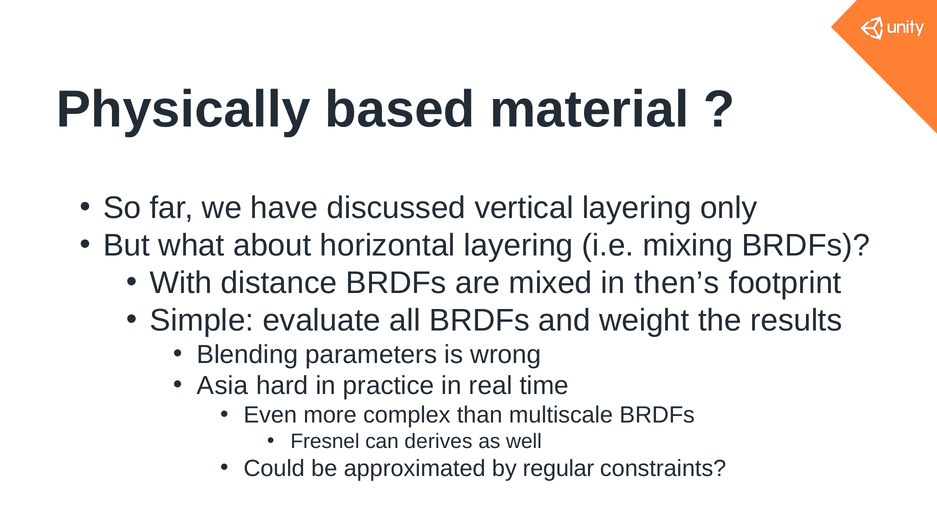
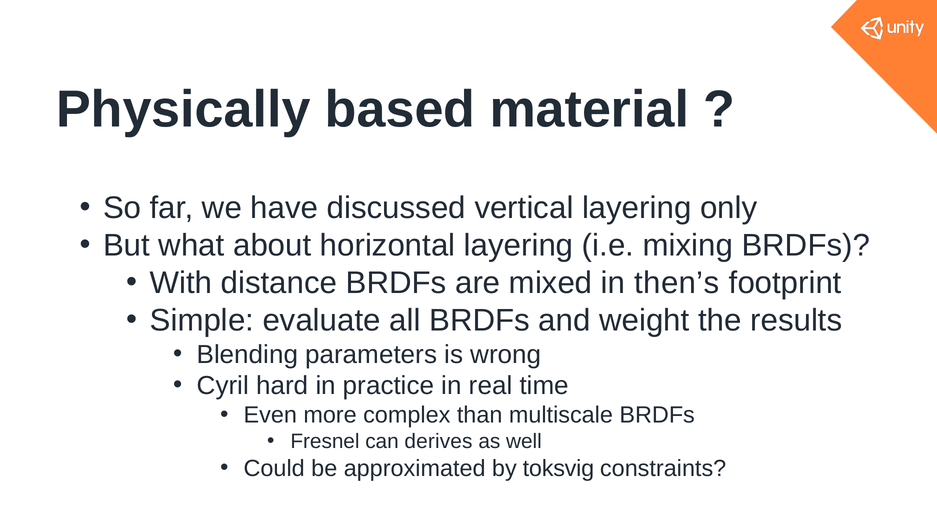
Asia: Asia -> Cyril
regular: regular -> toksvig
